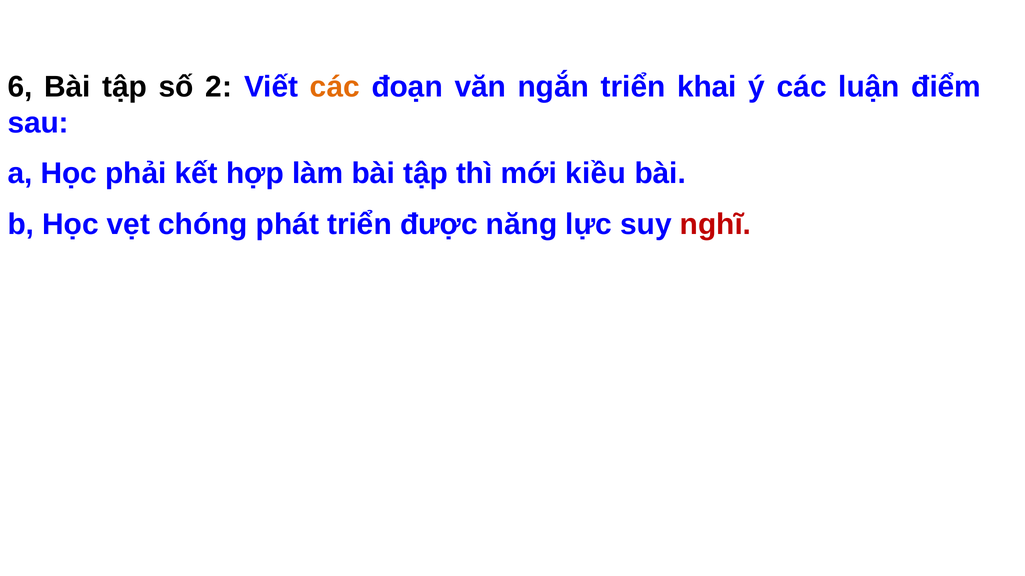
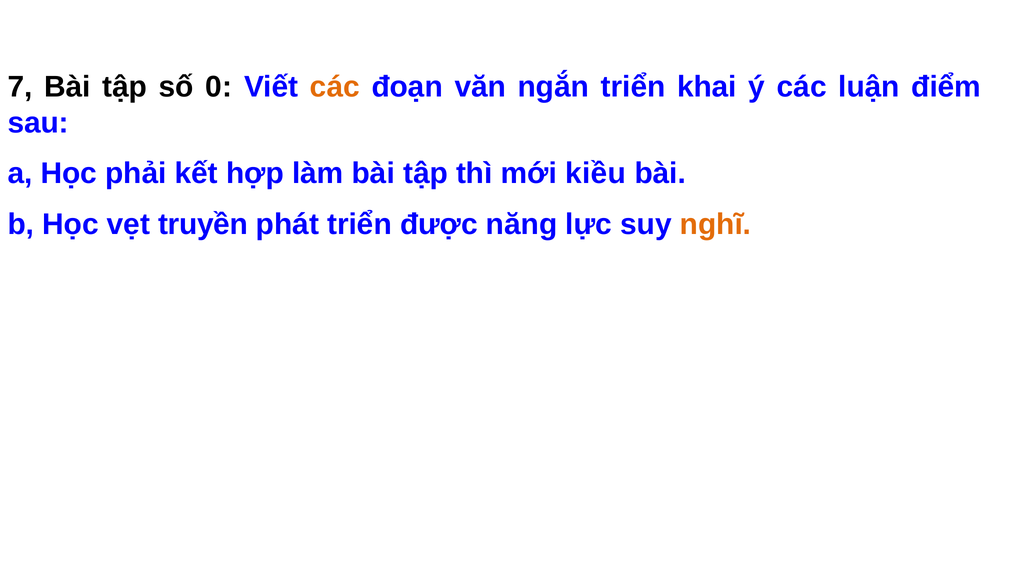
6: 6 -> 7
2: 2 -> 0
chóng: chóng -> truyền
nghĩ colour: red -> orange
